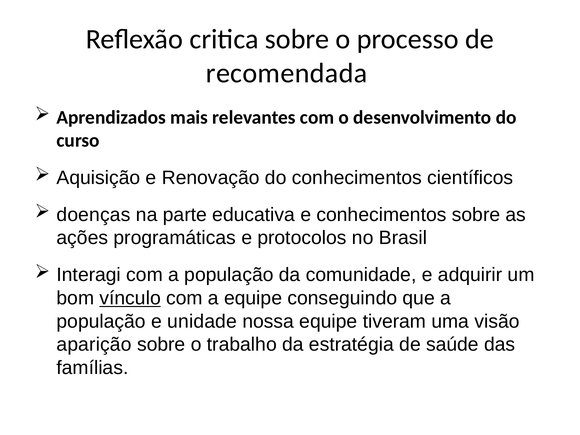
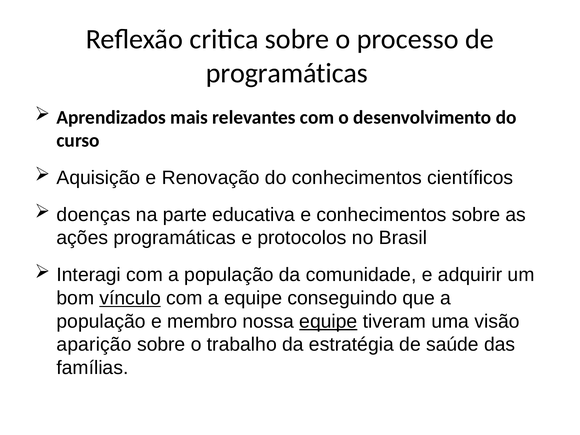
recomendada at (287, 73): recomendada -> programáticas
unidade: unidade -> membro
equipe at (328, 321) underline: none -> present
